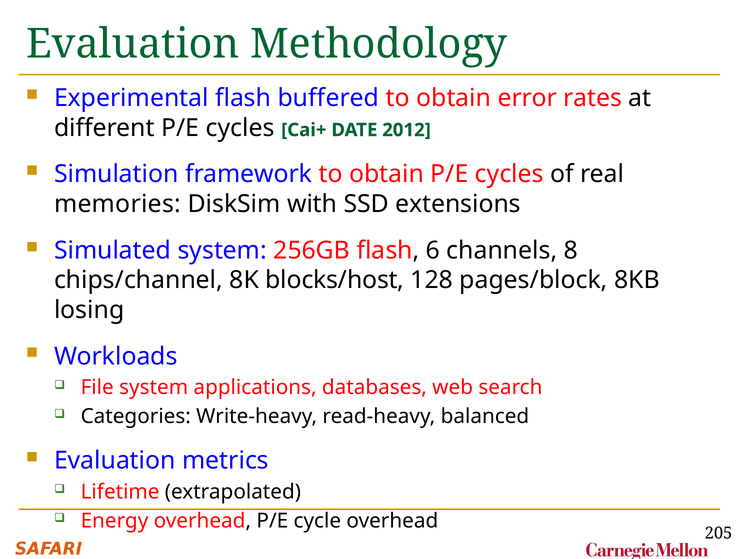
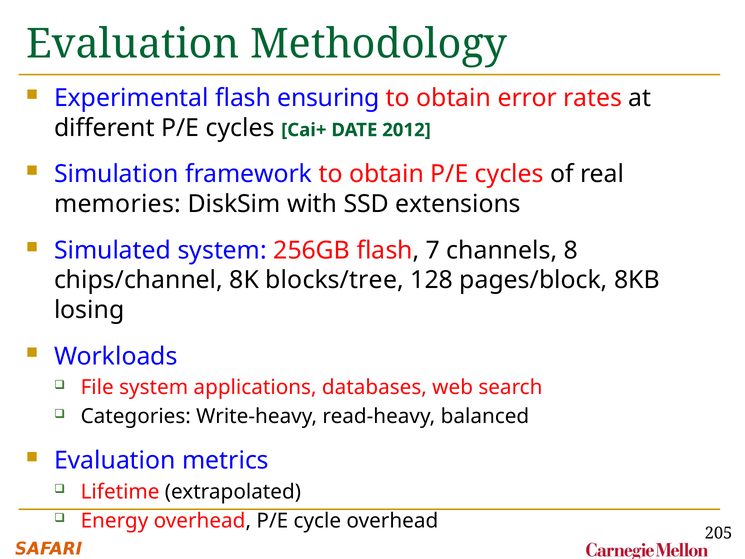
buffered: buffered -> ensuring
6: 6 -> 7
blocks/host: blocks/host -> blocks/tree
